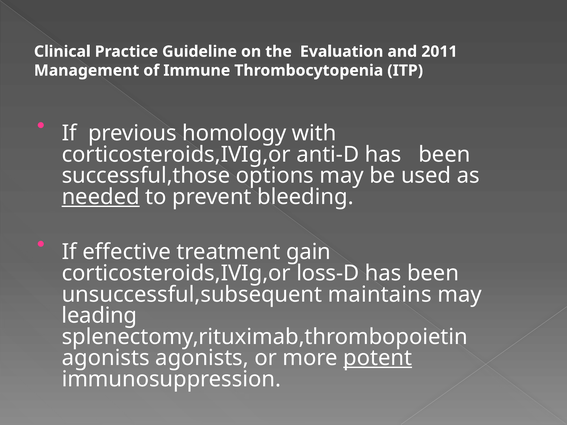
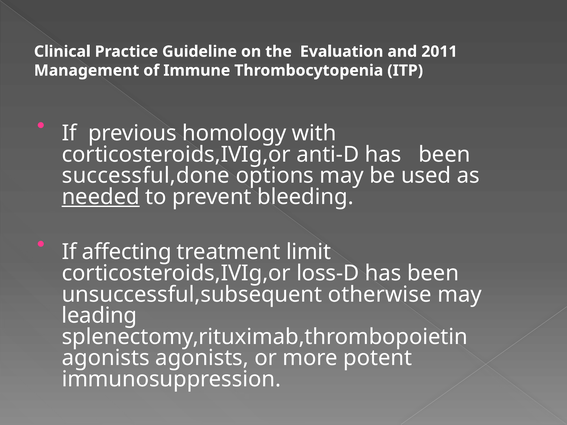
successful,those: successful,those -> successful,done
effective: effective -> affecting
gain: gain -> limit
maintains: maintains -> otherwise
potent underline: present -> none
